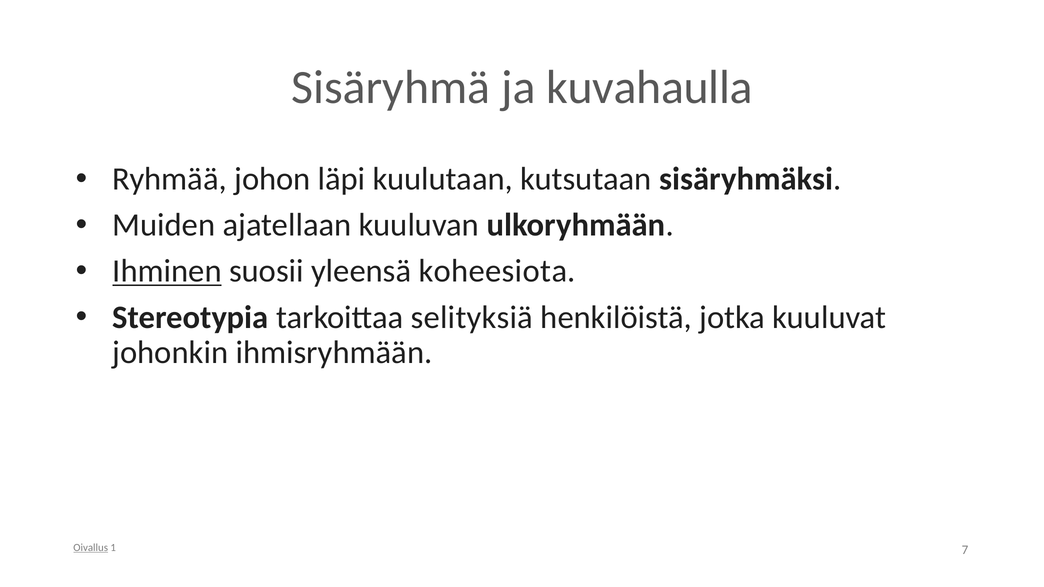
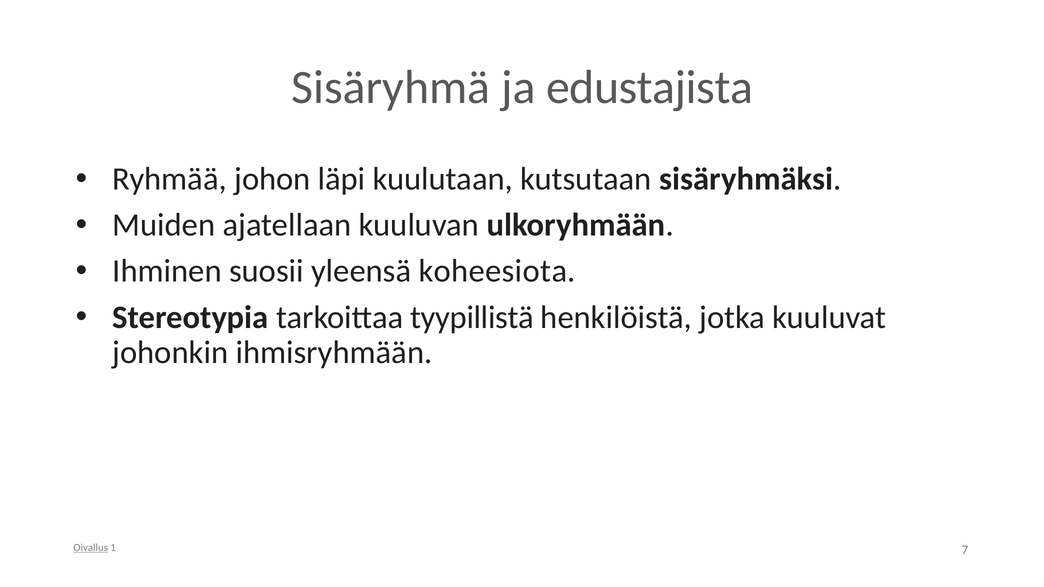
kuvahaulla: kuvahaulla -> edustajista
Ihminen underline: present -> none
selityksiä: selityksiä -> tyypillistä
